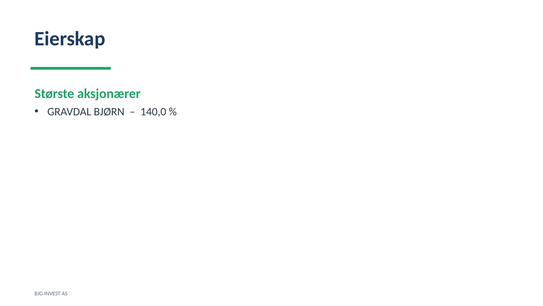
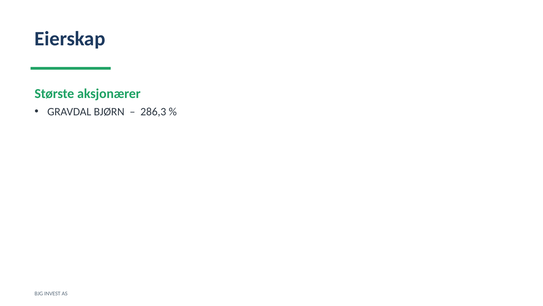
140,0: 140,0 -> 286,3
